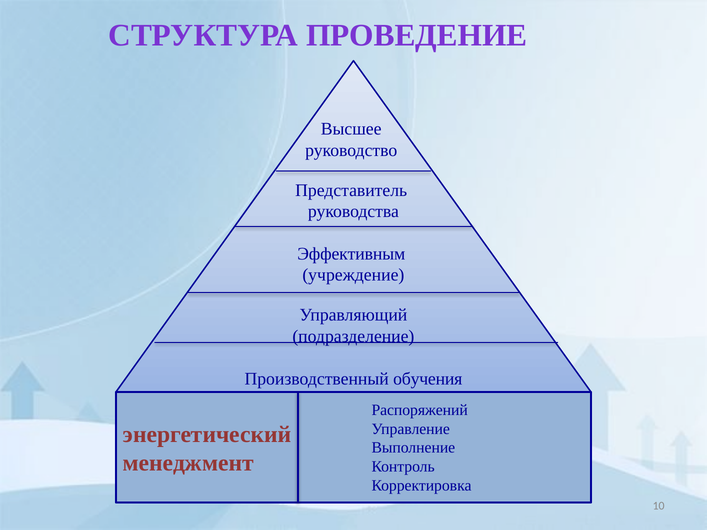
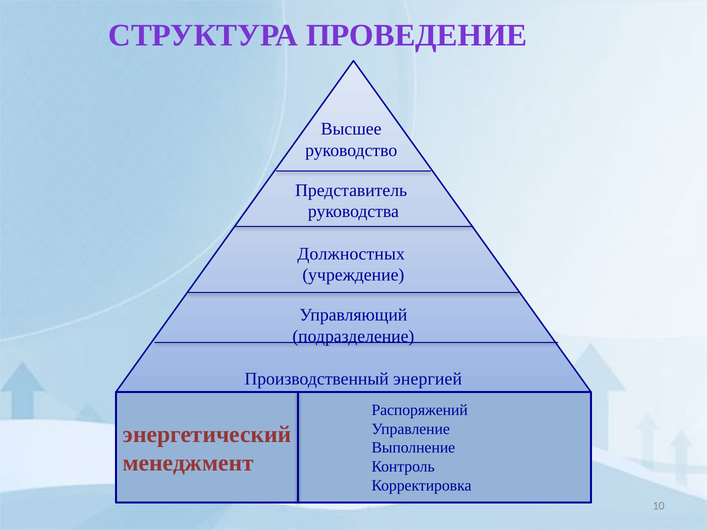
Эффективным: Эффективным -> Должностных
обучения: обучения -> энергией
